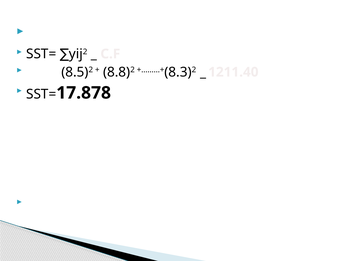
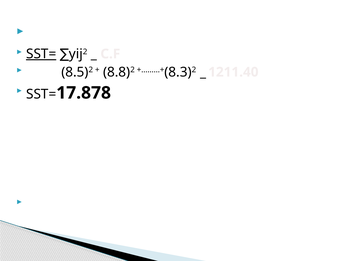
SST= at (41, 54) underline: none -> present
